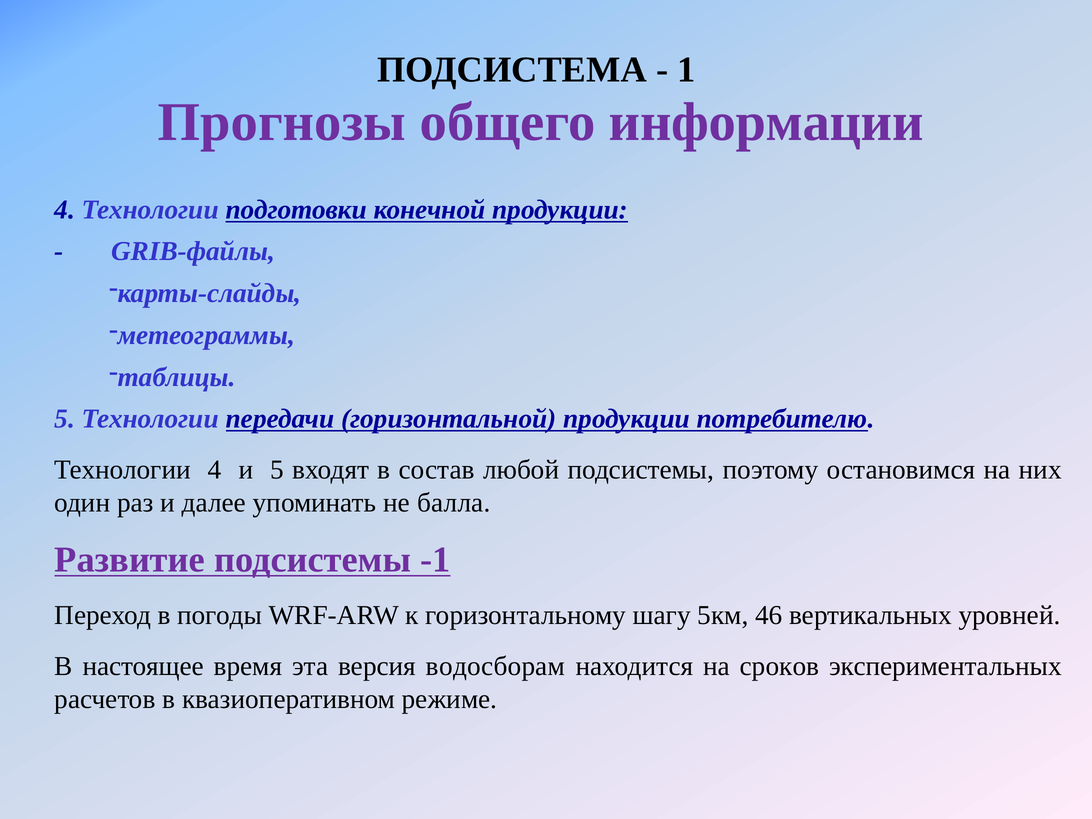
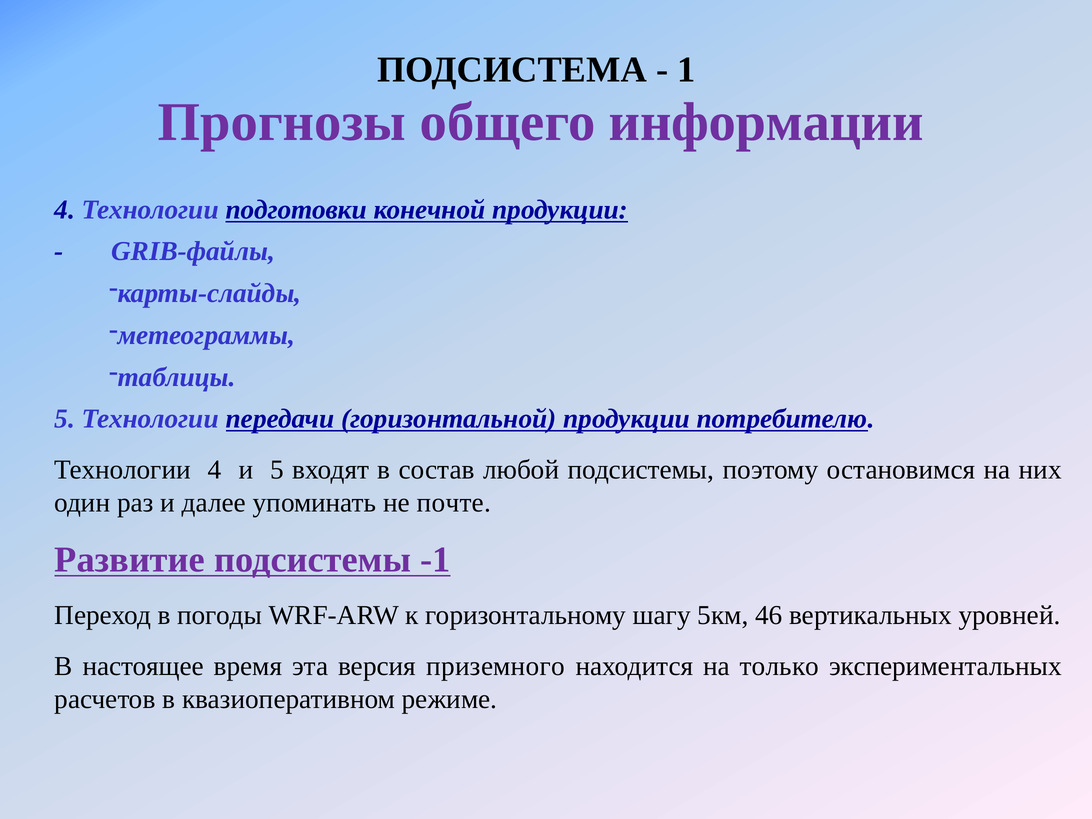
балла: балла -> почте
водосборам: водосборам -> приземного
сроков: сроков -> только
